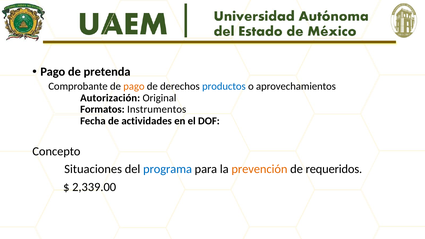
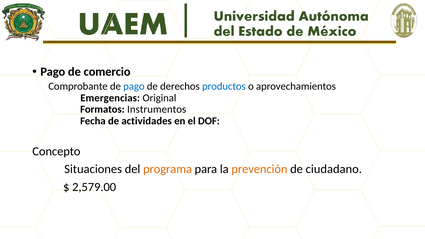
pretenda: pretenda -> comercio
pago at (134, 86) colour: orange -> blue
Autorización: Autorización -> Emergencias
programa colour: blue -> orange
requeridos: requeridos -> ciudadano
2,339.00: 2,339.00 -> 2,579.00
